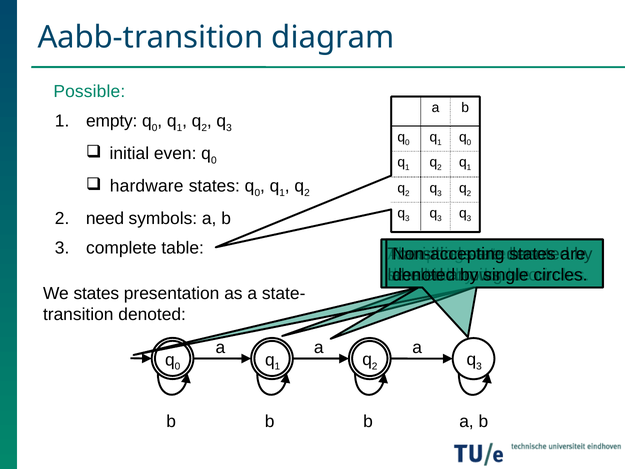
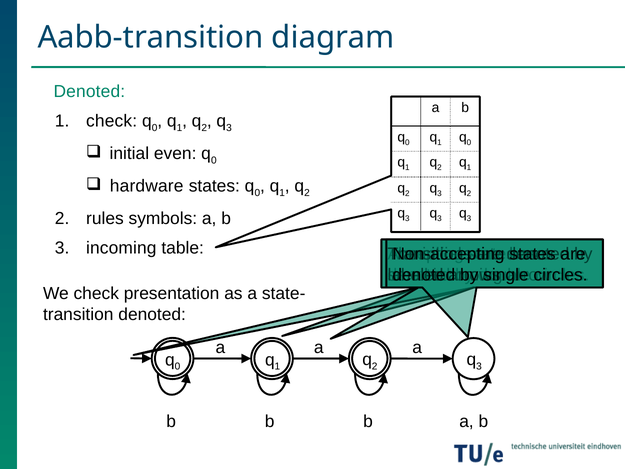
Possible at (89, 92): Possible -> Denoted
empty at (112, 121): empty -> check
need: need -> rules
complete at (121, 248): complete -> incoming
We states: states -> check
